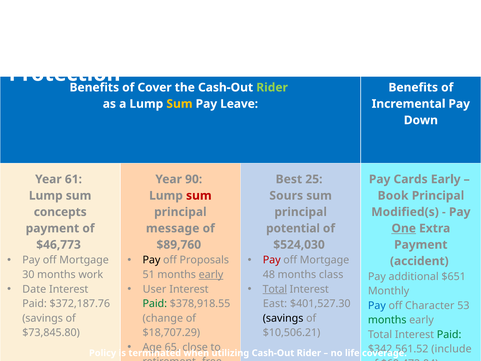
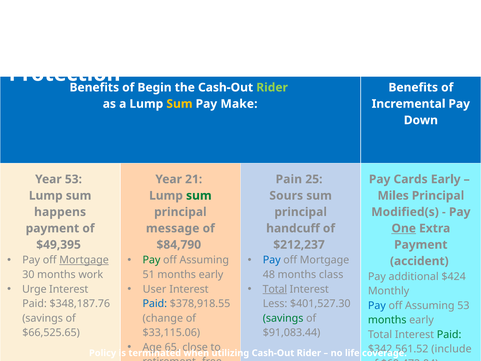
Cover: Cover -> Begin
Leave: Leave -> Make
Year 61: 61 -> 53
90: 90 -> 21
Best: Best -> Pain
sum at (199, 195) colour: red -> green
Book: Book -> Miles
concepts: concepts -> happens
potential: potential -> handcuff
$46,773: $46,773 -> $49,395
$89,760: $89,760 -> $84,790
$524,030: $524,030 -> $212,237
Mortgage at (84, 260) underline: none -> present
Pay at (151, 260) colour: black -> green
Proposals at (204, 260): Proposals -> Assuming
Pay at (272, 260) colour: red -> blue
early at (211, 274) underline: present -> none
$651: $651 -> $424
Date: Date -> Urge
$372,187.76: $372,187.76 -> $348,187.76
Paid at (155, 303) colour: green -> blue
East: East -> Less
Character at (430, 305): Character -> Assuming
savings at (283, 318) colour: black -> green
$73,845.80: $73,845.80 -> $66,525.65
$18,707.29: $18,707.29 -> $33,115.06
$10,506.21: $10,506.21 -> $91,083.44
